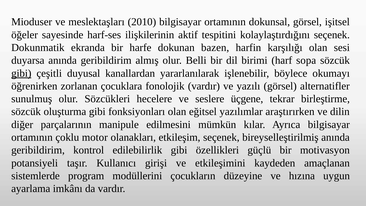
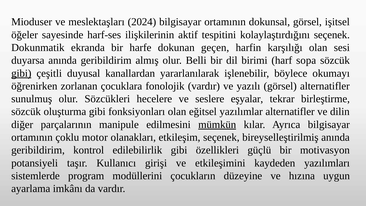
2010: 2010 -> 2024
bazen: bazen -> geçen
üçgene: üçgene -> eşyalar
yazılımlar araştırırken: araştırırken -> alternatifler
mümkün underline: none -> present
amaçlanan: amaçlanan -> yazılımları
